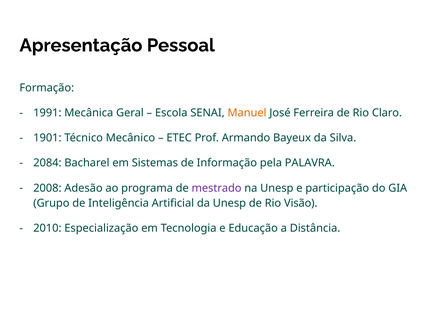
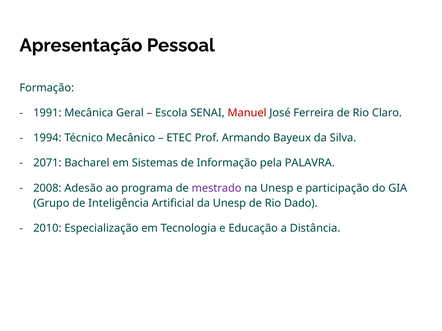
Manuel colour: orange -> red
1901: 1901 -> 1994
2084: 2084 -> 2071
Visão: Visão -> Dado
